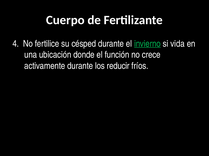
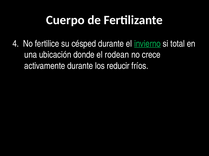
vida: vida -> total
función: función -> rodean
